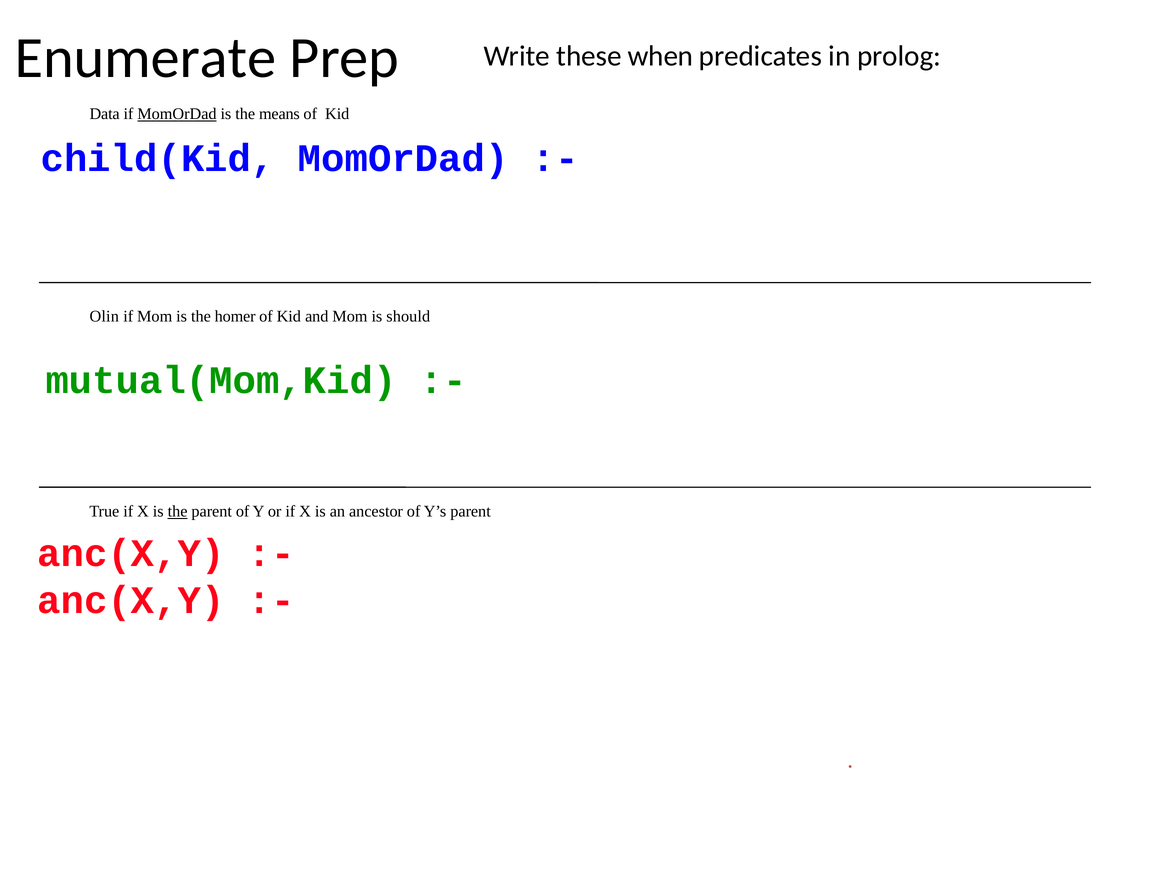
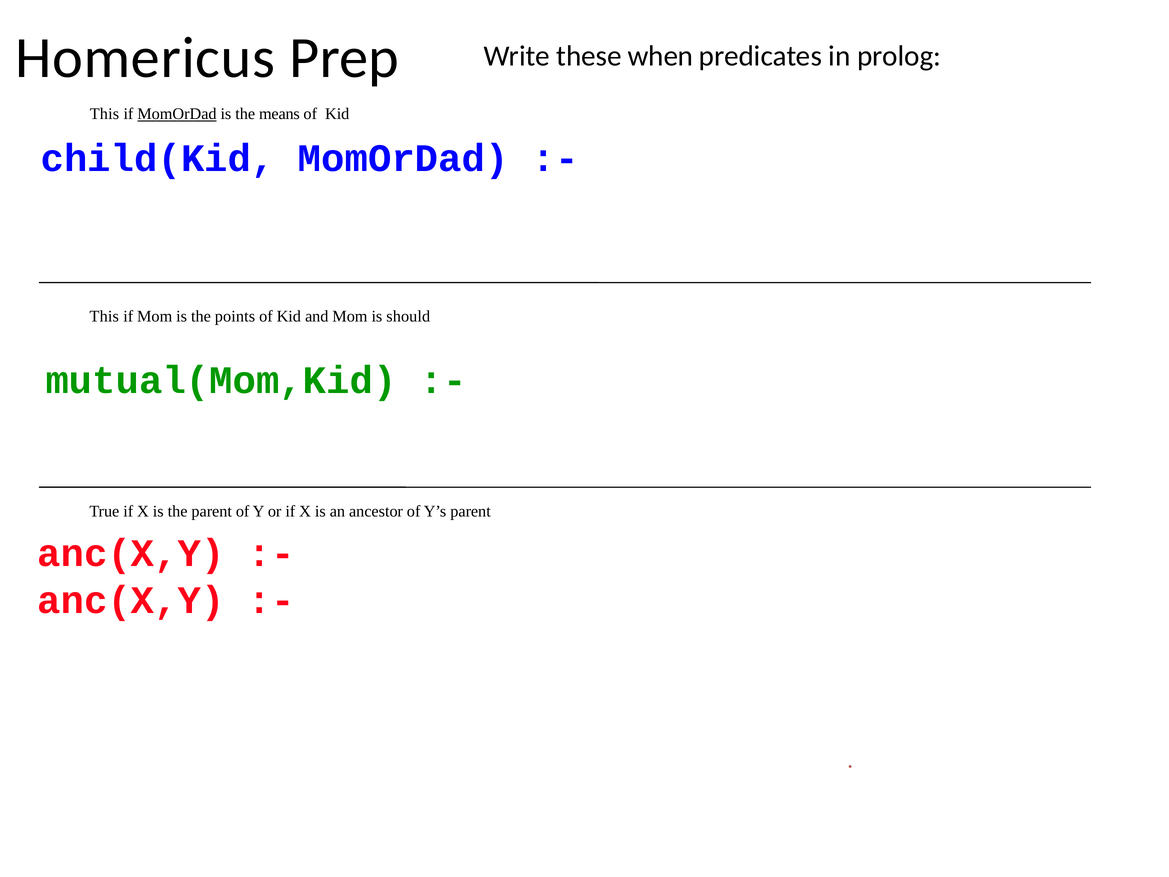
Enumerate: Enumerate -> Homericus
Data at (105, 114): Data -> This
Olin at (104, 316): Olin -> This
homer: homer -> points
the at (178, 511) underline: present -> none
